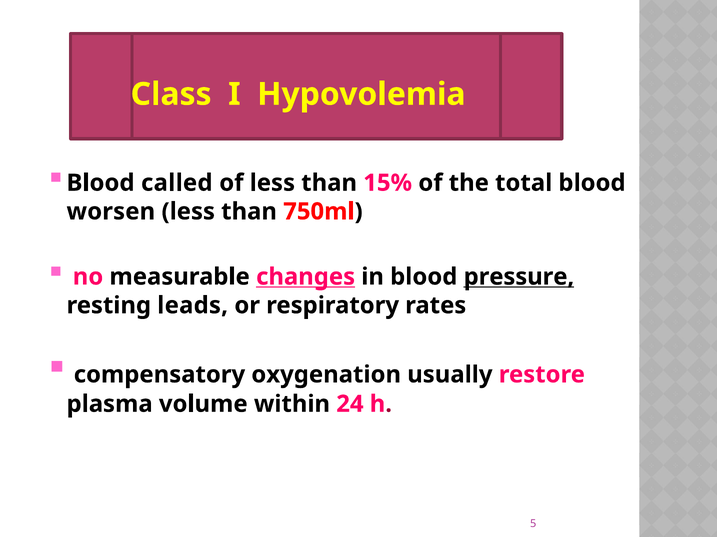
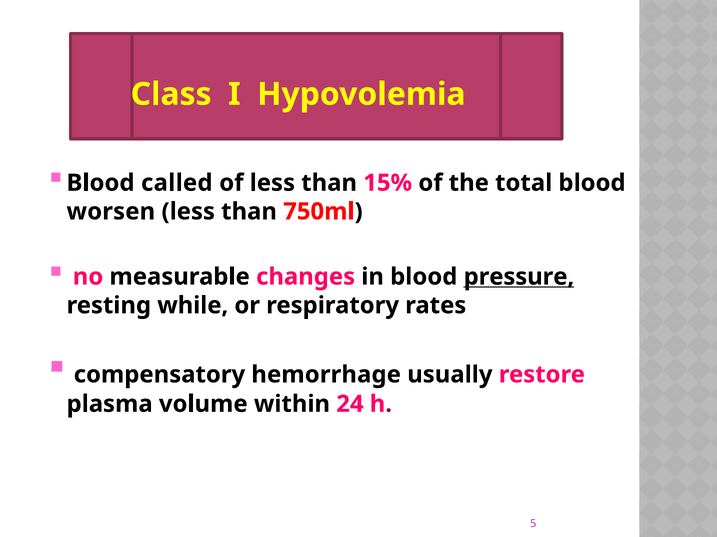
changes underline: present -> none
leads: leads -> while
oxygenation: oxygenation -> hemorrhage
